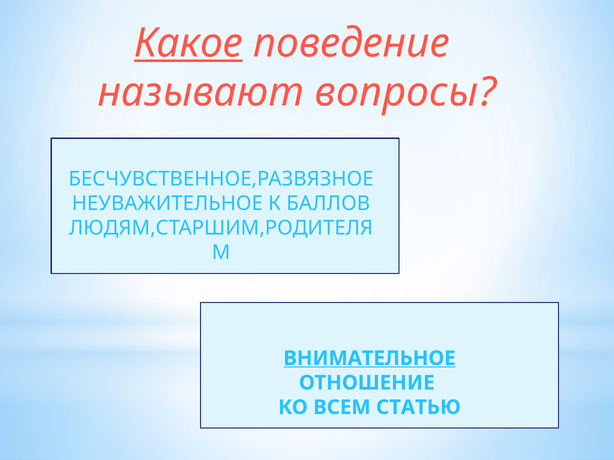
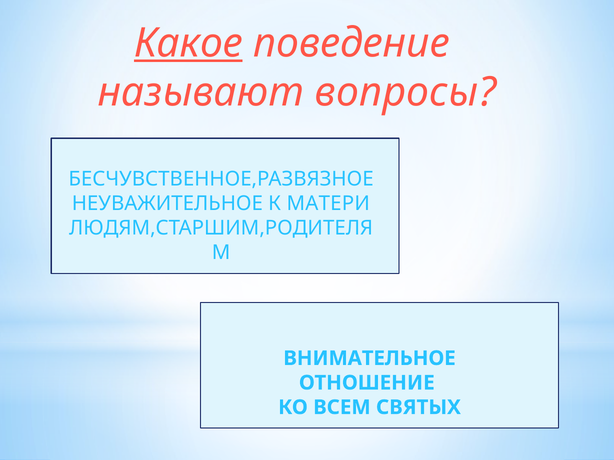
БАЛЛОВ: БАЛЛОВ -> МАТЕРИ
ВНИМАТЕЛЬНОЕ underline: present -> none
СТАТЬЮ: СТАТЬЮ -> СВЯТЫХ
